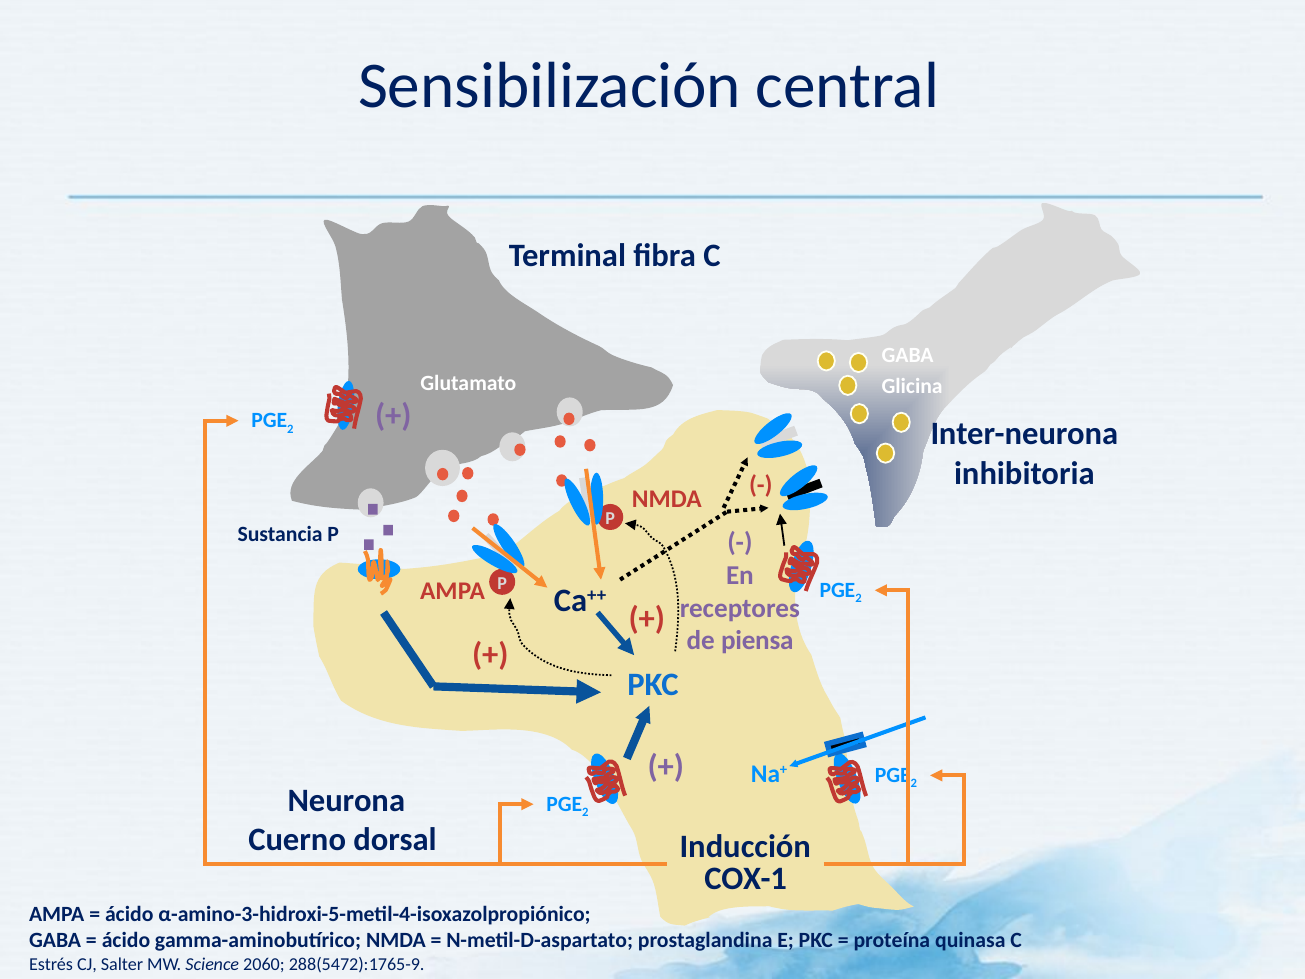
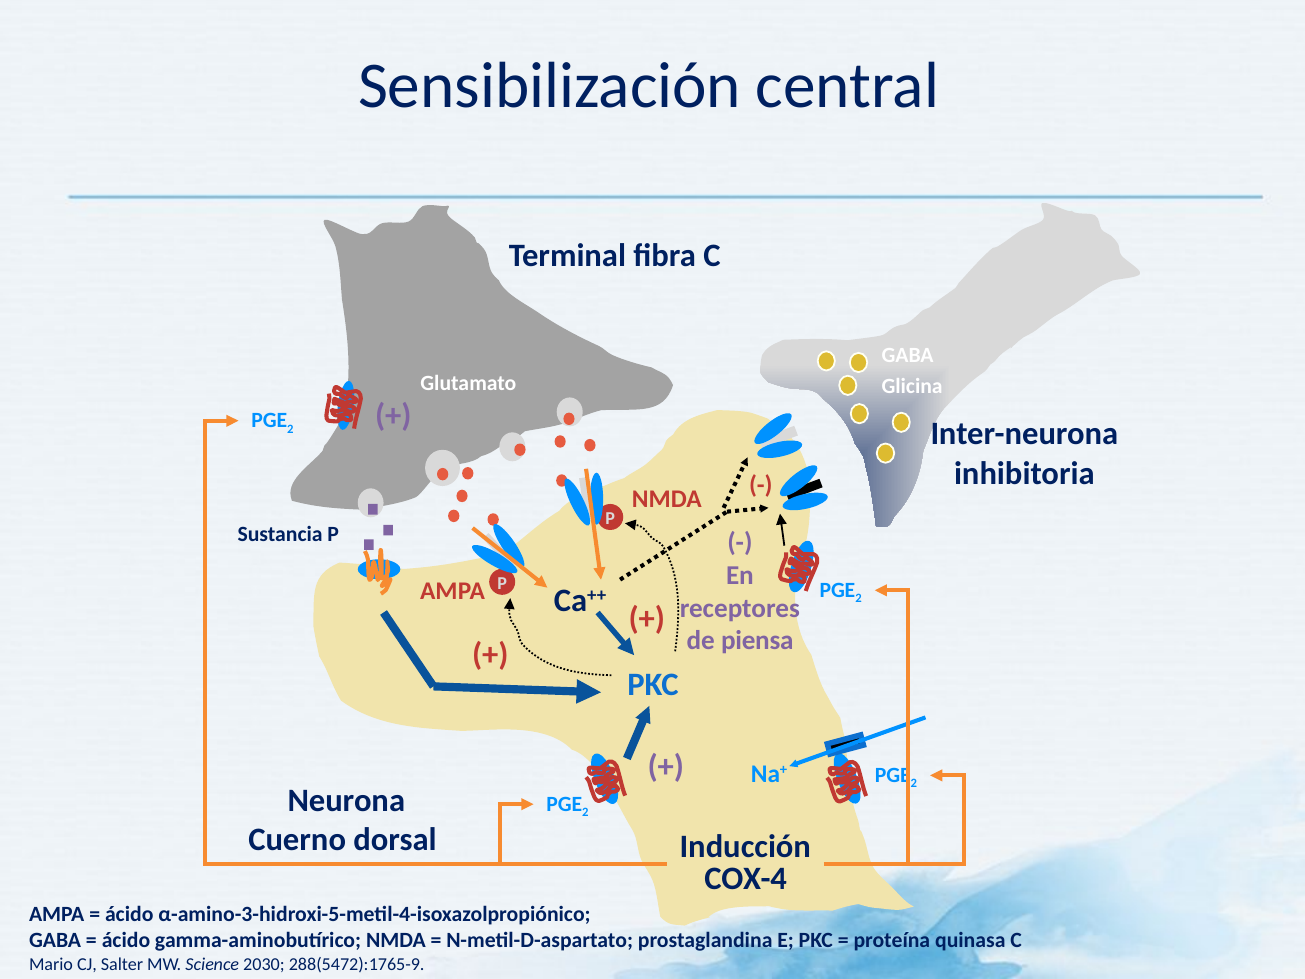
COX-1: COX-1 -> COX-4
Estrés: Estrés -> Mario
2060: 2060 -> 2030
